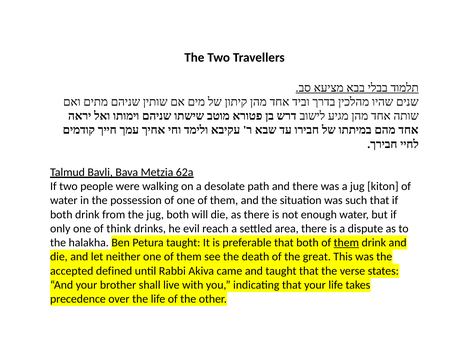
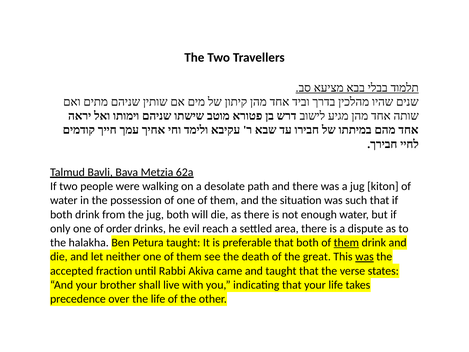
think: think -> order
was at (364, 257) underline: none -> present
defined: defined -> fraction
